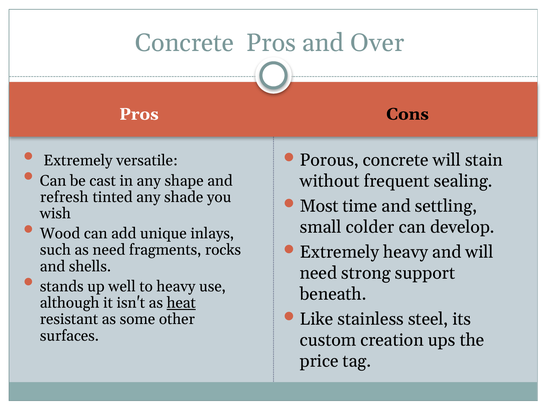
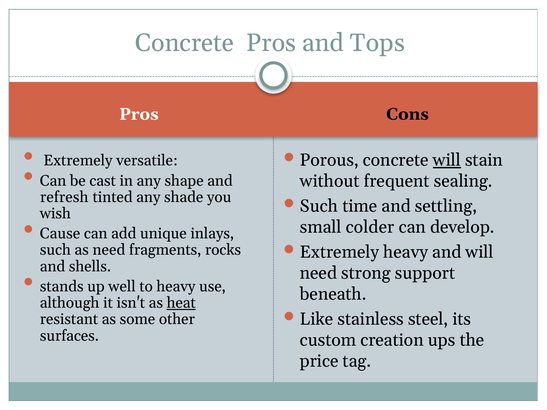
Over: Over -> Tops
will at (447, 160) underline: none -> present
Most at (319, 206): Most -> Such
Wood: Wood -> Cause
